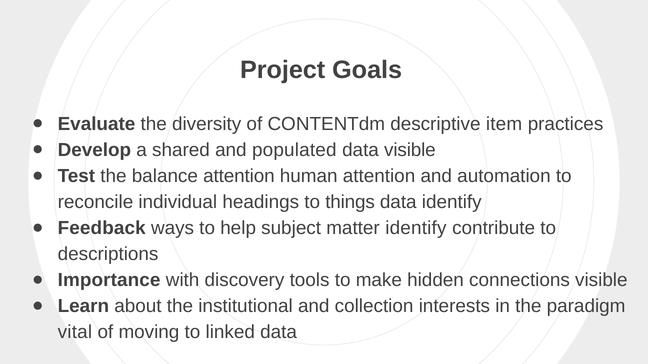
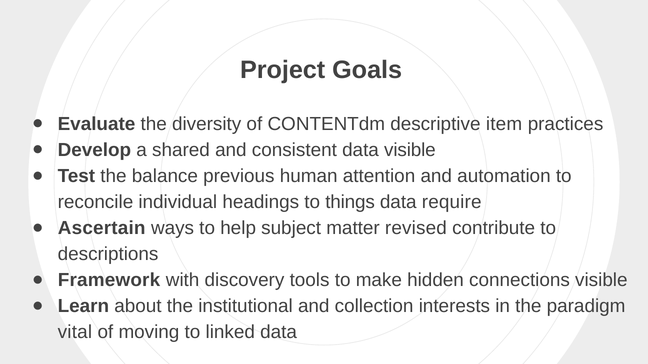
populated: populated -> consistent
balance attention: attention -> previous
data identify: identify -> require
Feedback: Feedback -> Ascertain
matter identify: identify -> revised
Importance: Importance -> Framework
